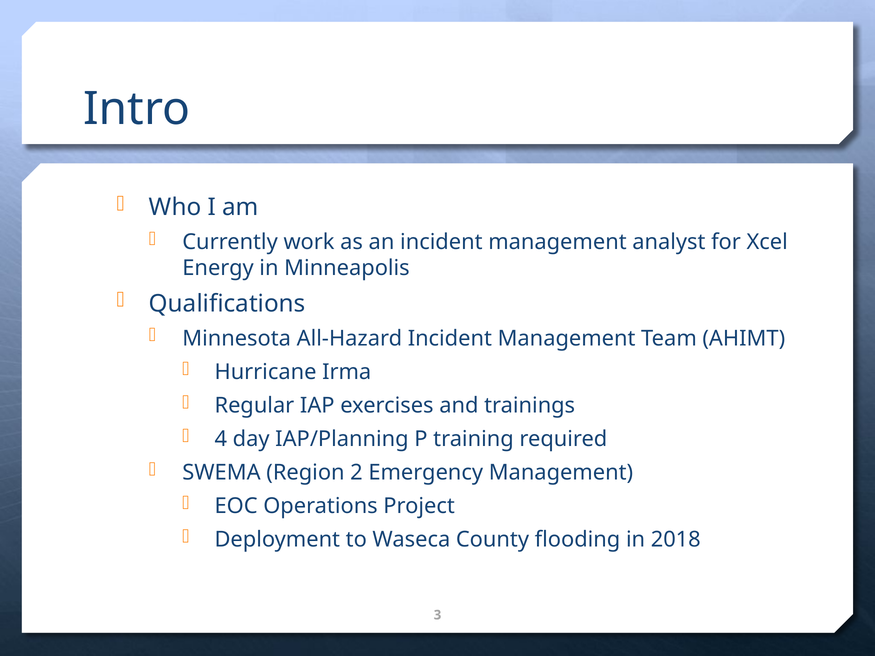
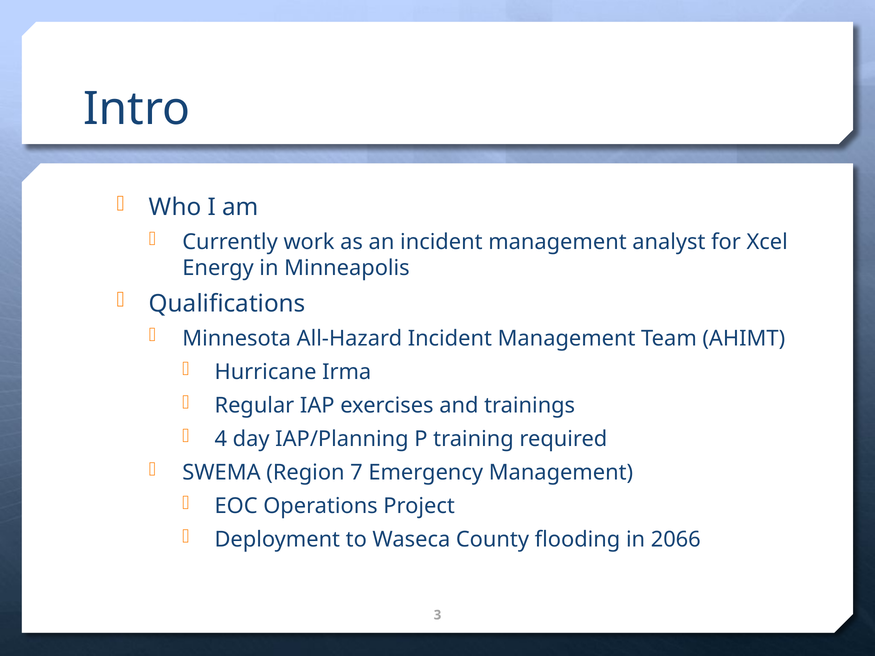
2: 2 -> 7
2018: 2018 -> 2066
